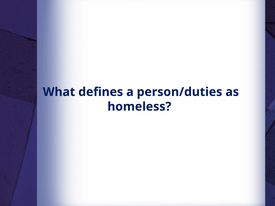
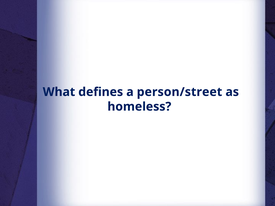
person/duties: person/duties -> person/street
